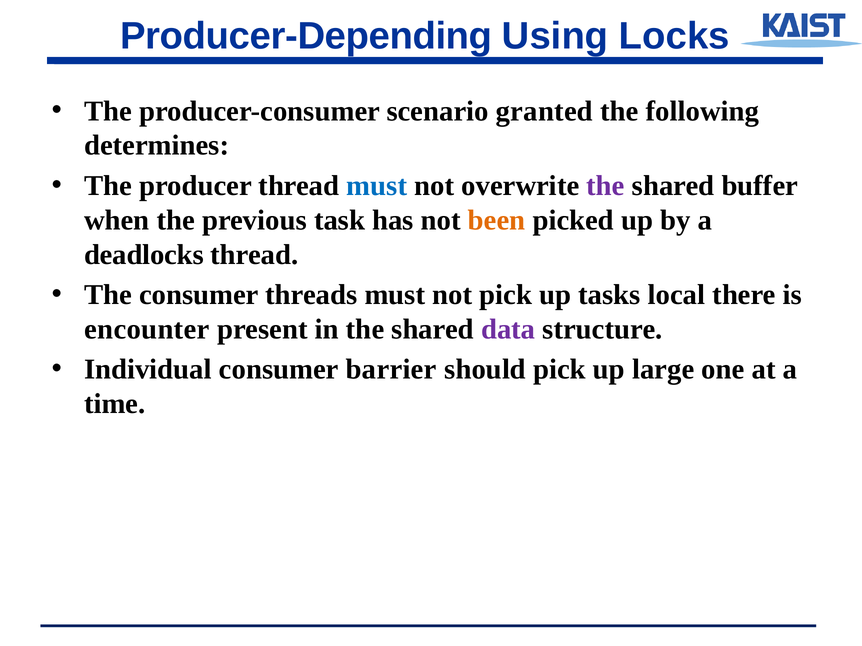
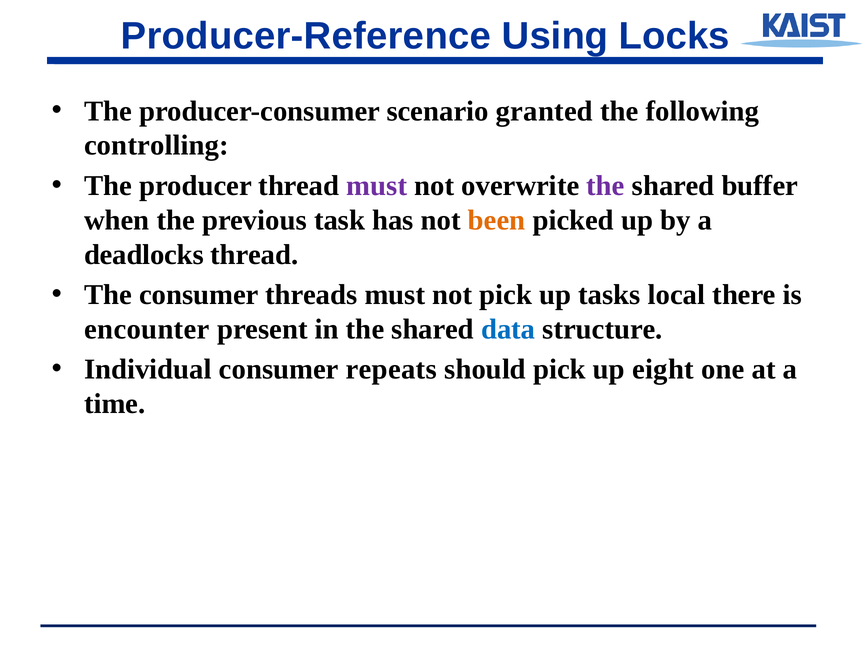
Producer-Depending: Producer-Depending -> Producer-Reference
determines: determines -> controlling
must at (377, 186) colour: blue -> purple
data colour: purple -> blue
barrier: barrier -> repeats
large: large -> eight
